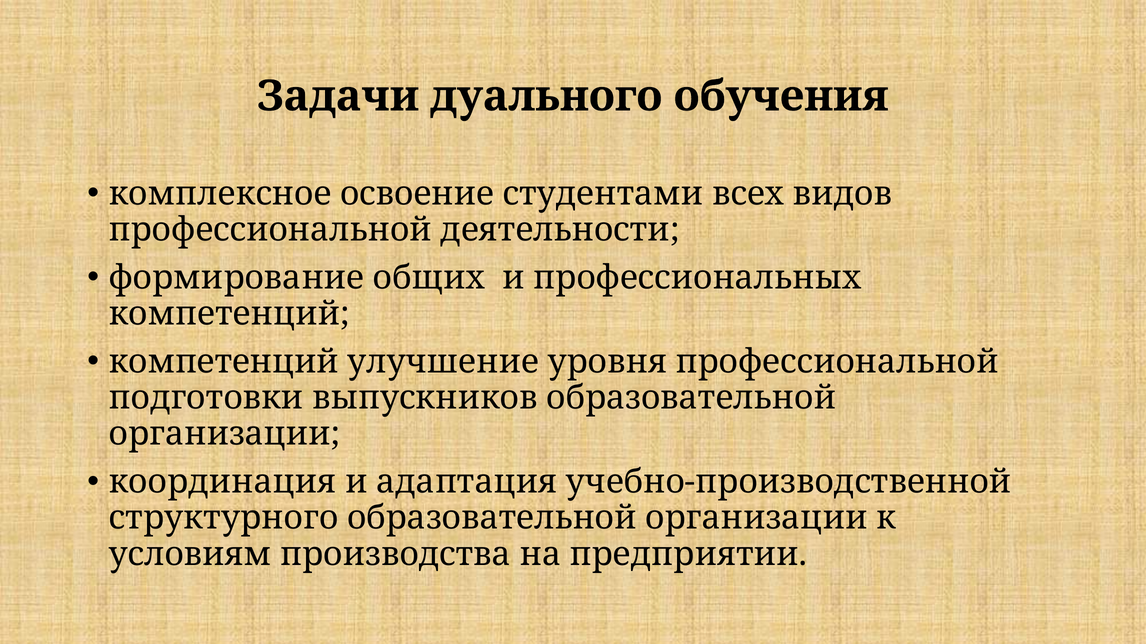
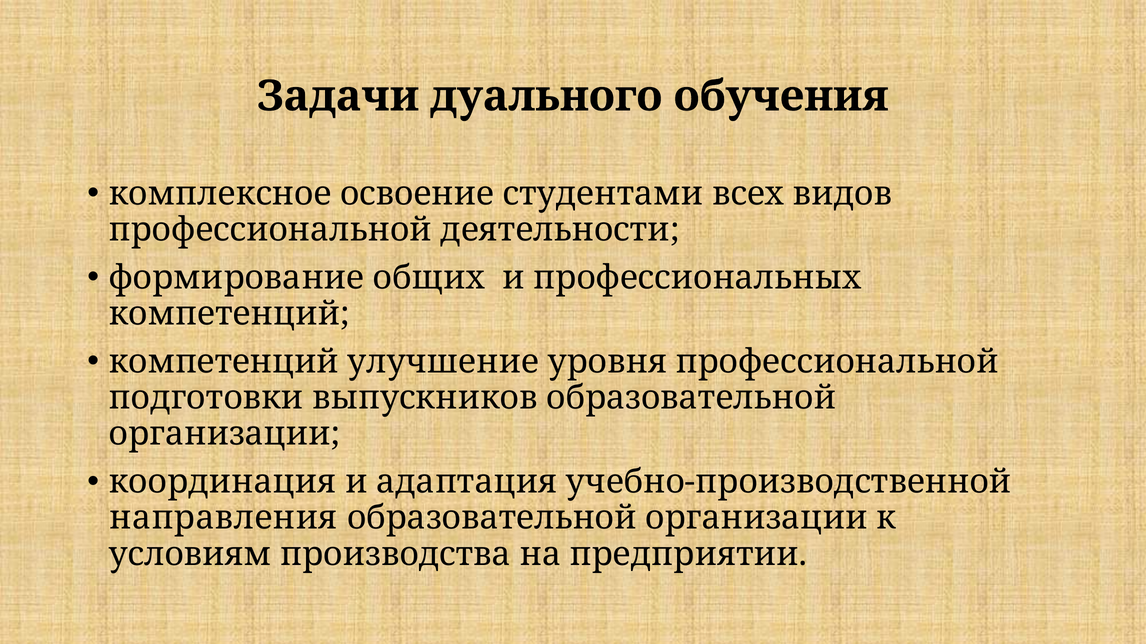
структурного: структурного -> направления
